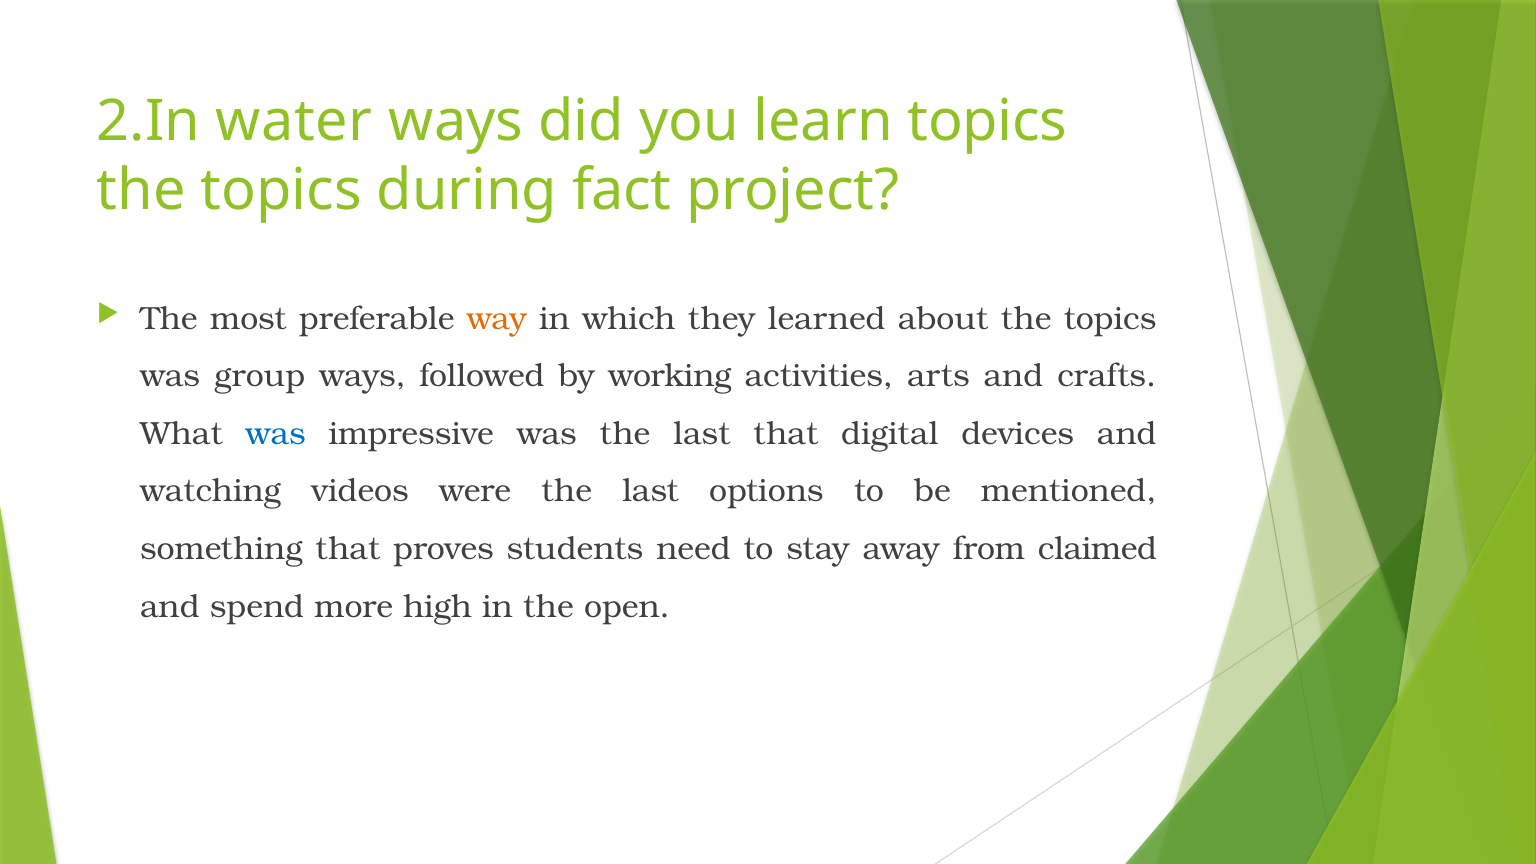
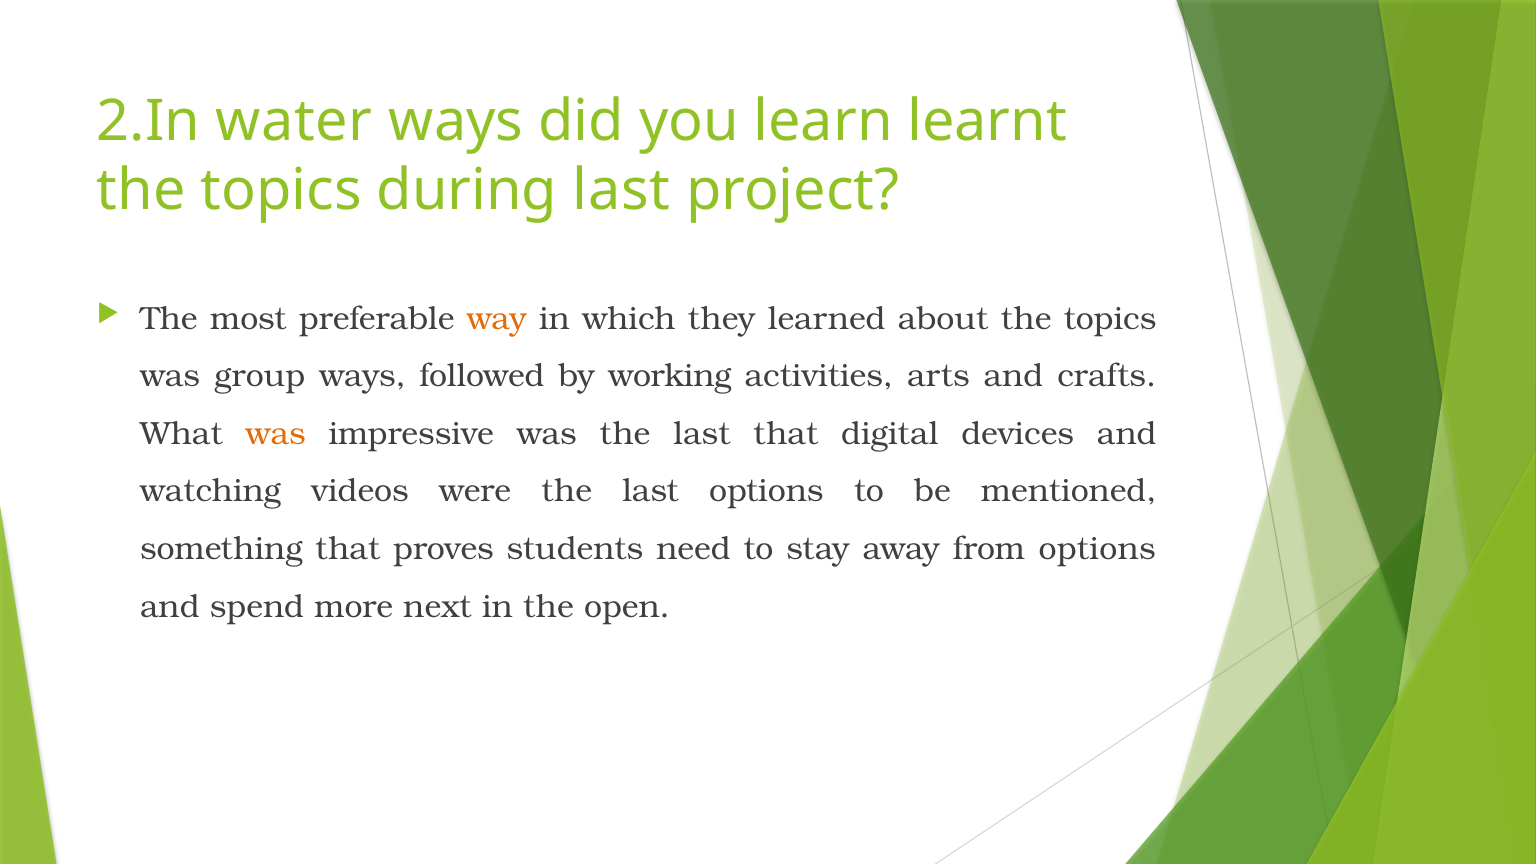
learn topics: topics -> learnt
during fact: fact -> last
was at (276, 434) colour: blue -> orange
from claimed: claimed -> options
high: high -> next
